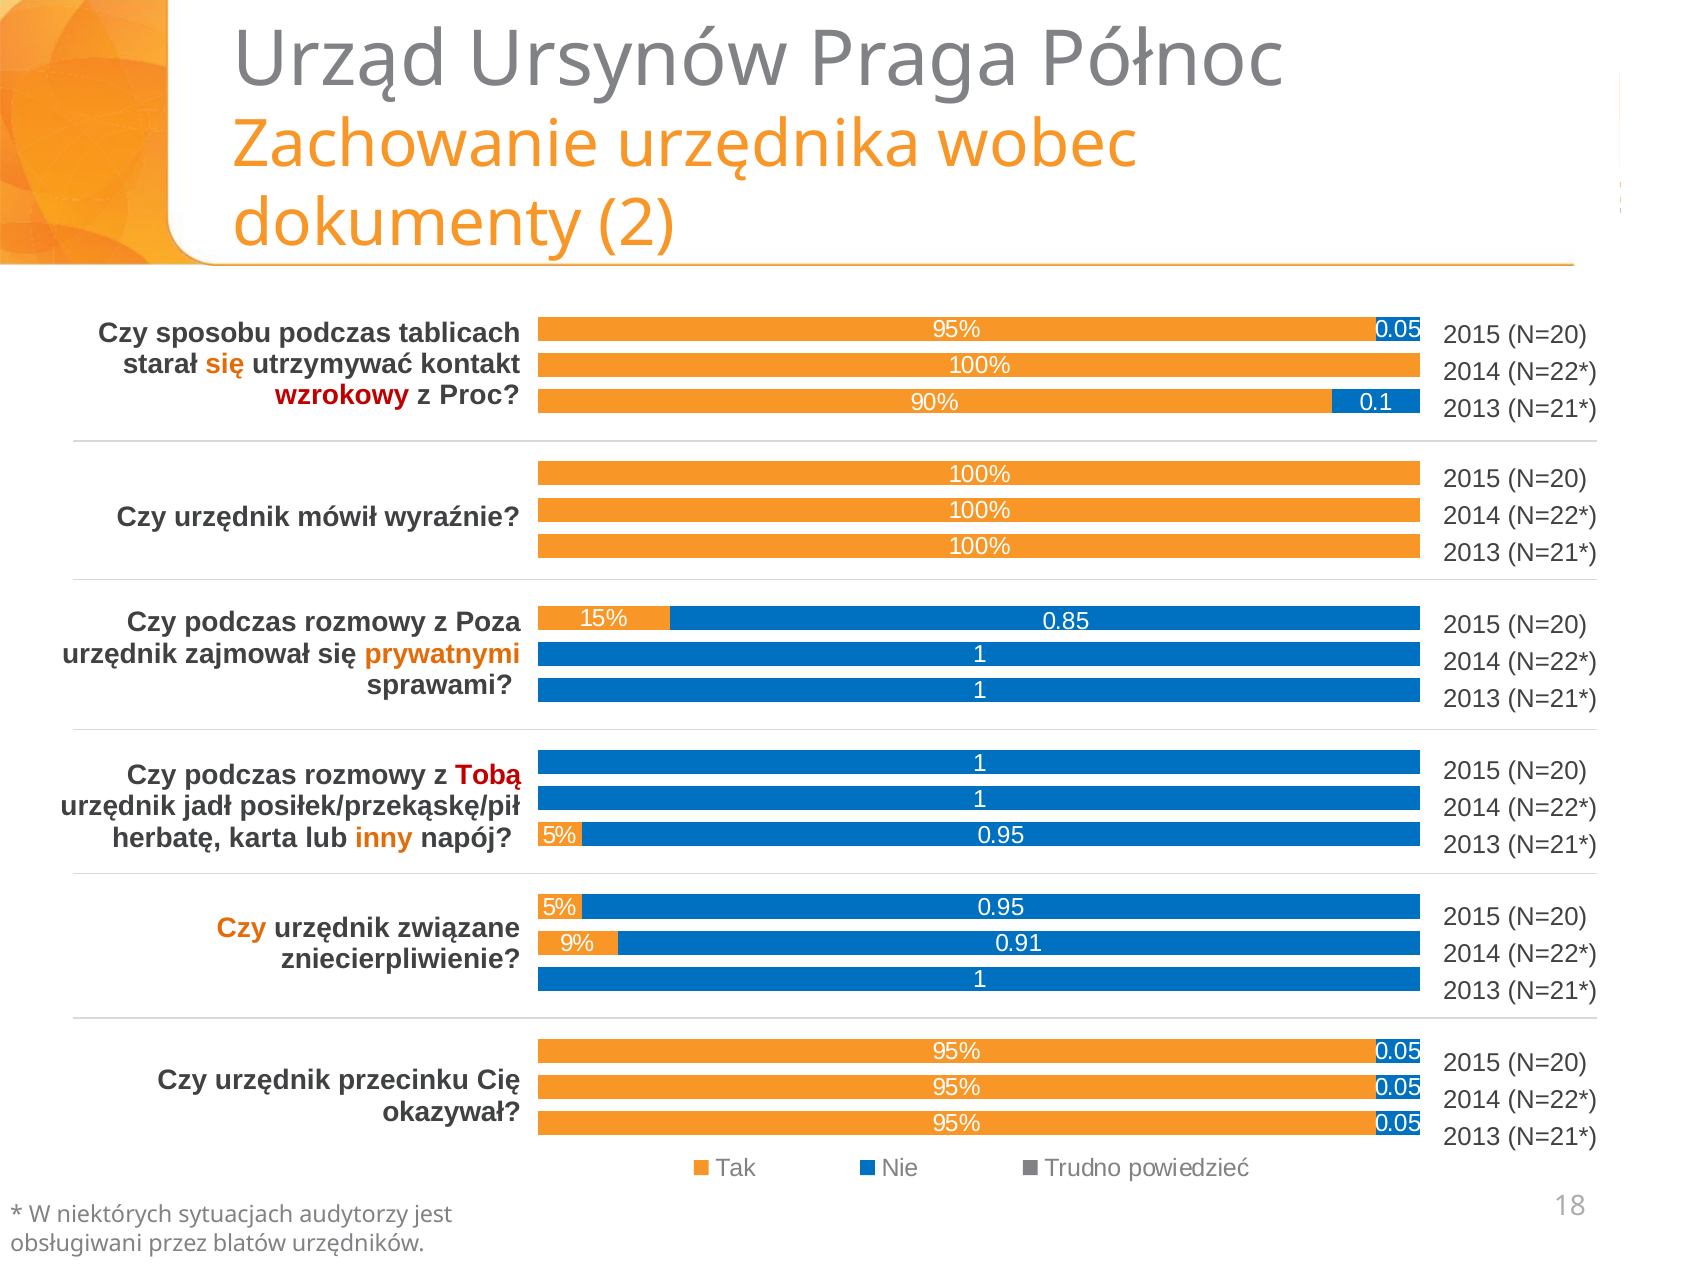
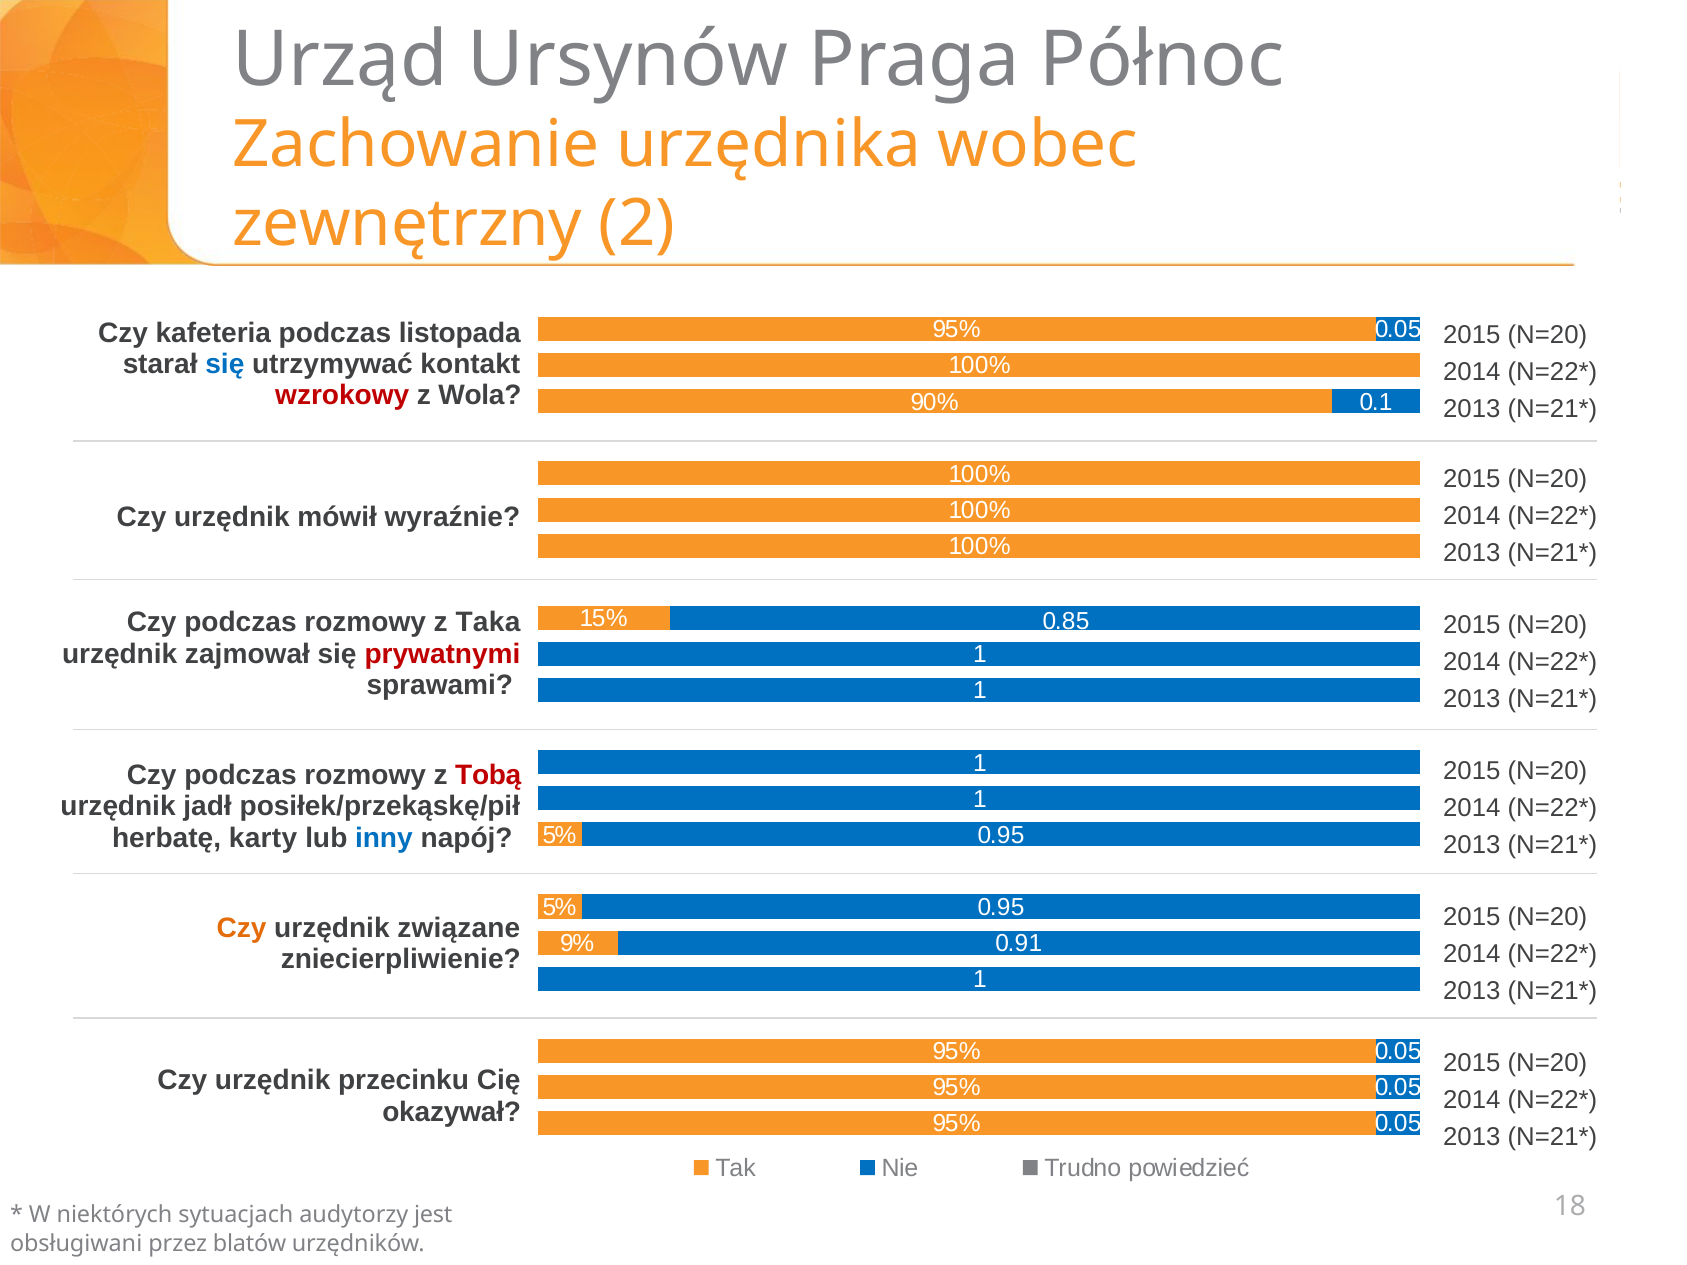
dokumenty: dokumenty -> zewnętrzny
sposobu: sposobu -> kafeteria
tablicach: tablicach -> listopada
się at (225, 364) colour: orange -> blue
Proc: Proc -> Wola
Poza: Poza -> Taka
prywatnymi colour: orange -> red
karta: karta -> karty
inny colour: orange -> blue
